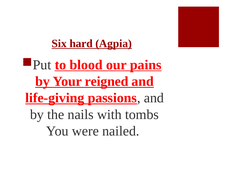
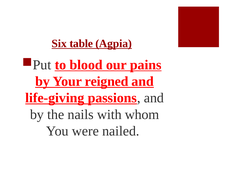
hard: hard -> table
tombs: tombs -> whom
